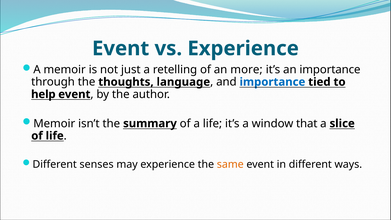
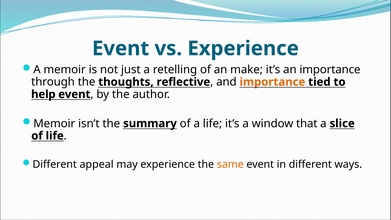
more: more -> make
language: language -> reflective
importance at (272, 82) colour: blue -> orange
senses: senses -> appeal
